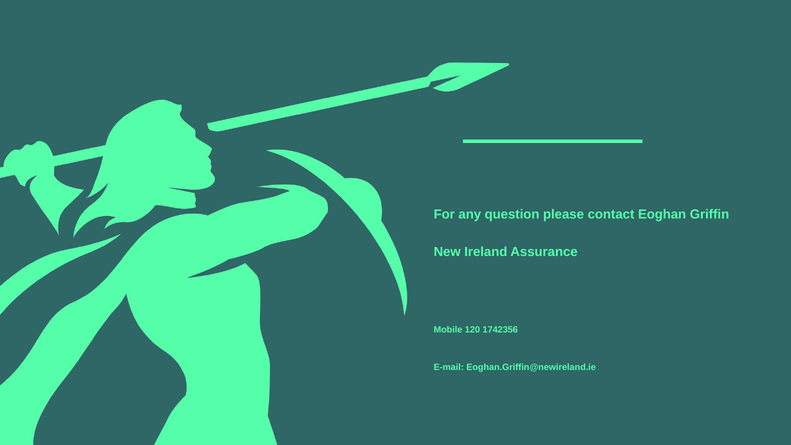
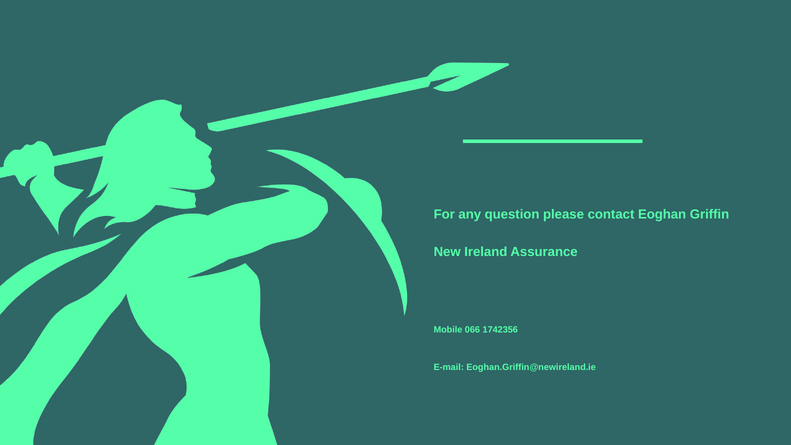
120: 120 -> 066
